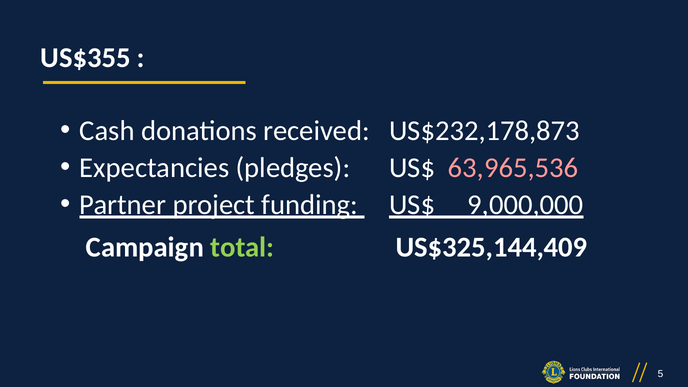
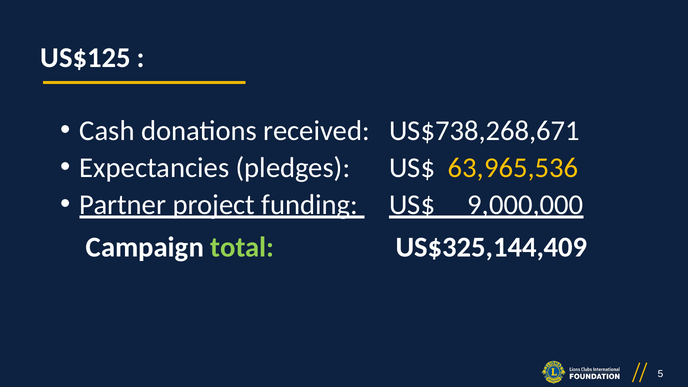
US$355: US$355 -> US$125
US$232,178,873: US$232,178,873 -> US$738,268,671
63,965,536 colour: pink -> yellow
